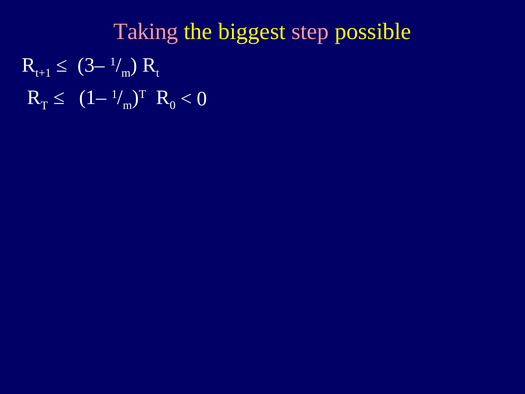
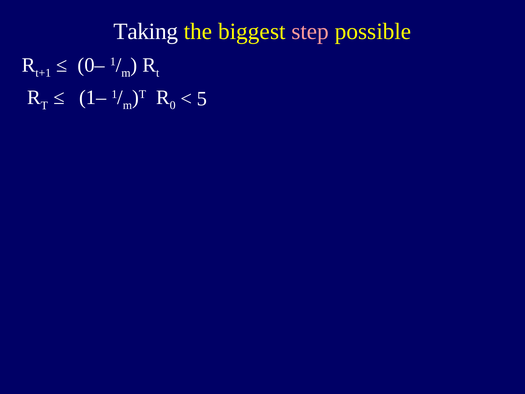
Taking colour: pink -> white
3–: 3– -> 0–
0 at (202, 99): 0 -> 5
